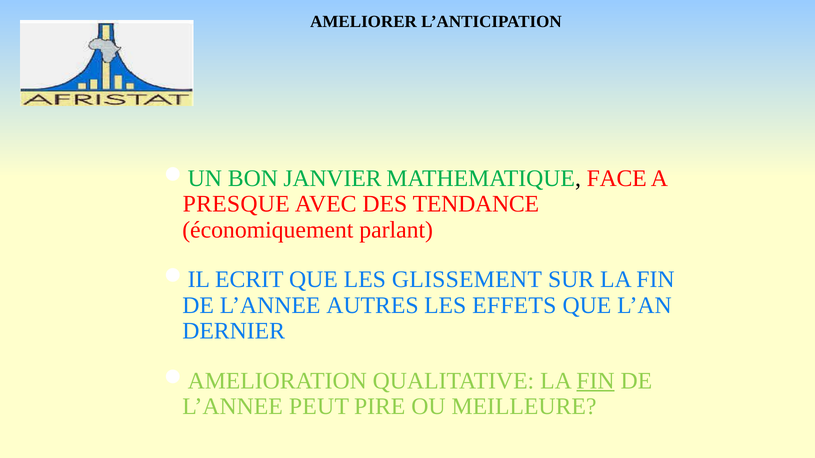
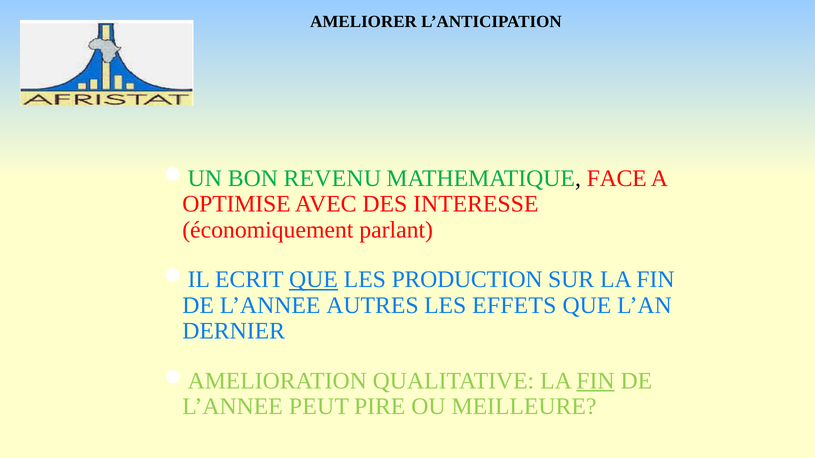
JANVIER: JANVIER -> REVENU
PRESQUE: PRESQUE -> OPTIMISE
TENDANCE: TENDANCE -> INTERESSE
QUE at (313, 280) underline: none -> present
GLISSEMENT: GLISSEMENT -> PRODUCTION
